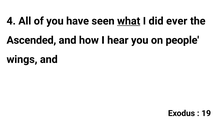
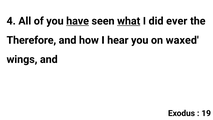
have underline: none -> present
Ascended: Ascended -> Therefore
people: people -> waxed
